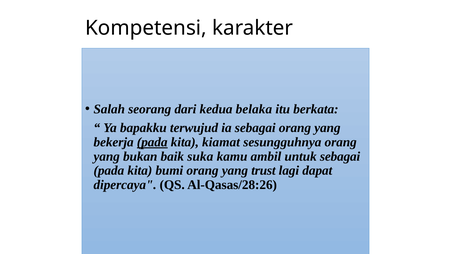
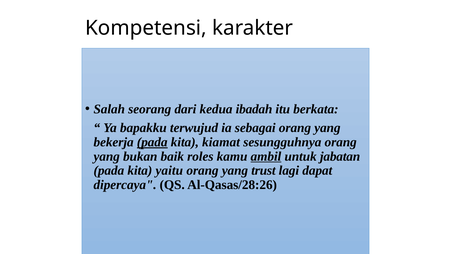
belaka: belaka -> ibadah
suka: suka -> roles
ambil underline: none -> present
untuk sebagai: sebagai -> jabatan
bumi: bumi -> yaitu
